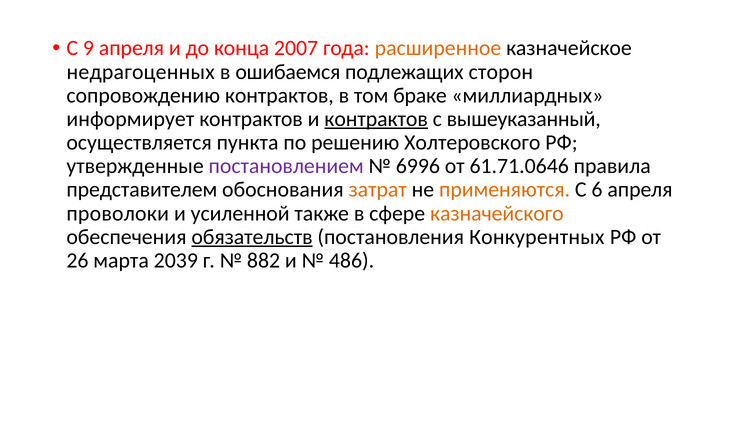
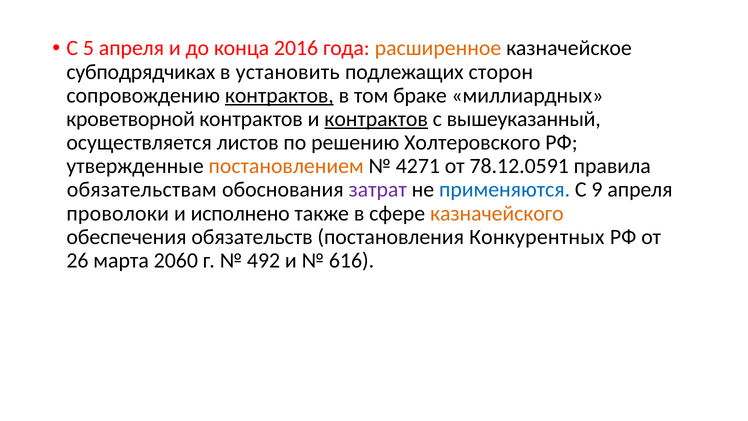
9: 9 -> 5
2007: 2007 -> 2016
недрагоценных: недрагоценных -> субподрядчиках
ошибаемся: ошибаемся -> установить
контрактов at (279, 95) underline: none -> present
информирует: информирует -> кроветворной
пункта: пункта -> листов
постановлением colour: purple -> orange
6996: 6996 -> 4271
61.71.0646: 61.71.0646 -> 78.12.0591
представителем: представителем -> обязательствам
затрат colour: orange -> purple
применяются colour: orange -> blue
6: 6 -> 9
усиленной: усиленной -> исполнено
обязательств underline: present -> none
2039: 2039 -> 2060
882: 882 -> 492
486: 486 -> 616
